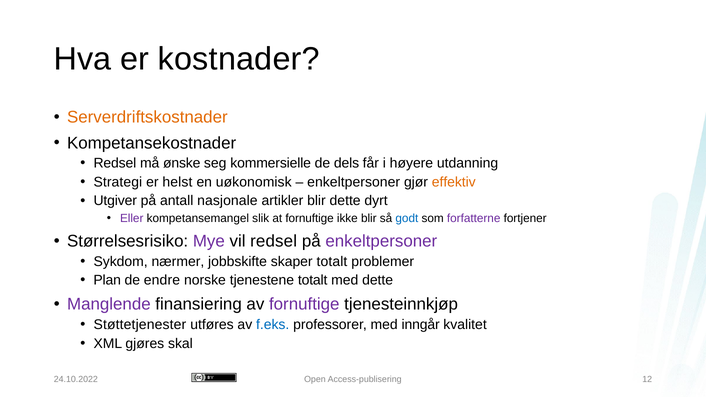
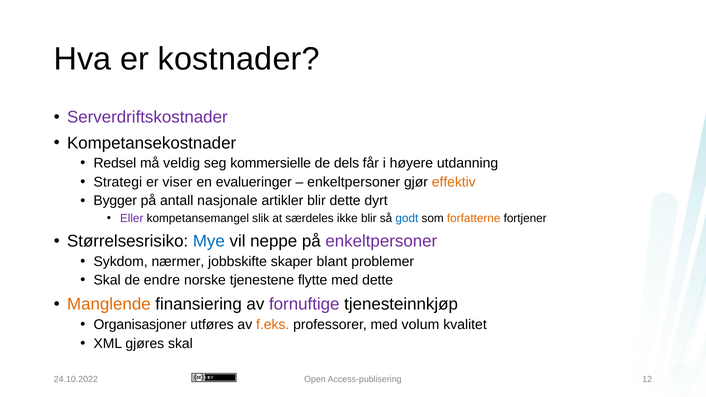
Serverdriftskostnader colour: orange -> purple
ønske: ønske -> veldig
helst: helst -> viser
uøkonomisk: uøkonomisk -> evalueringer
Utgiver: Utgiver -> Bygger
at fornuftige: fornuftige -> særdeles
forfatterne colour: purple -> orange
Mye colour: purple -> blue
vil redsel: redsel -> neppe
skaper totalt: totalt -> blant
Plan at (107, 280): Plan -> Skal
tjenestene totalt: totalt -> flytte
Manglende colour: purple -> orange
Støttetjenester: Støttetjenester -> Organisasjoner
f.eks colour: blue -> orange
inngår: inngår -> volum
